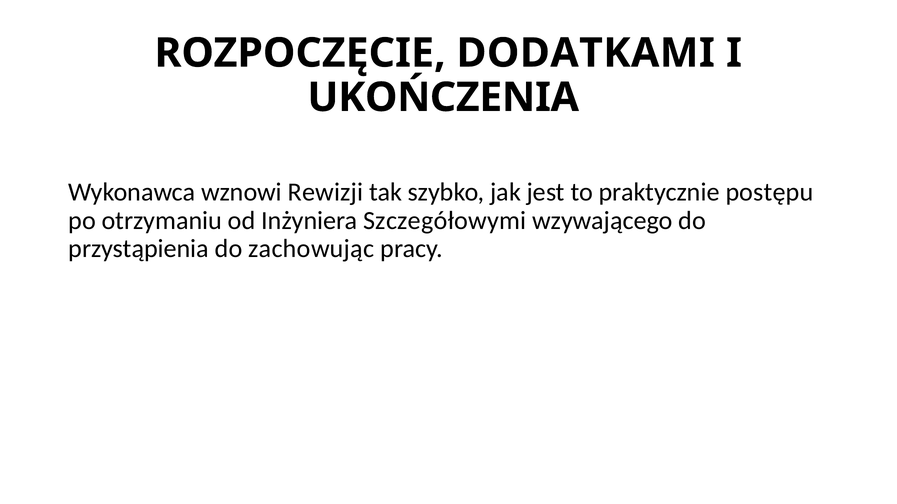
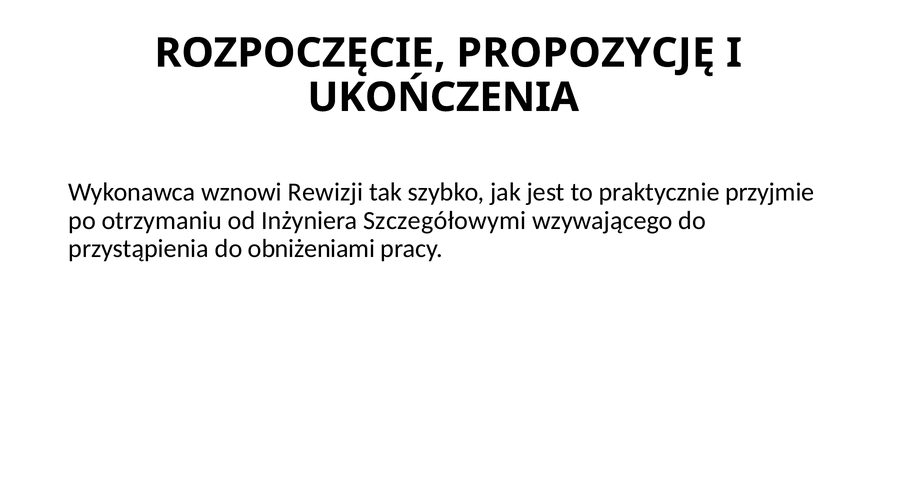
DODATKAMI: DODATKAMI -> PROPOZYCJĘ
postępu: postępu -> przyjmie
zachowując: zachowując -> obniżeniami
